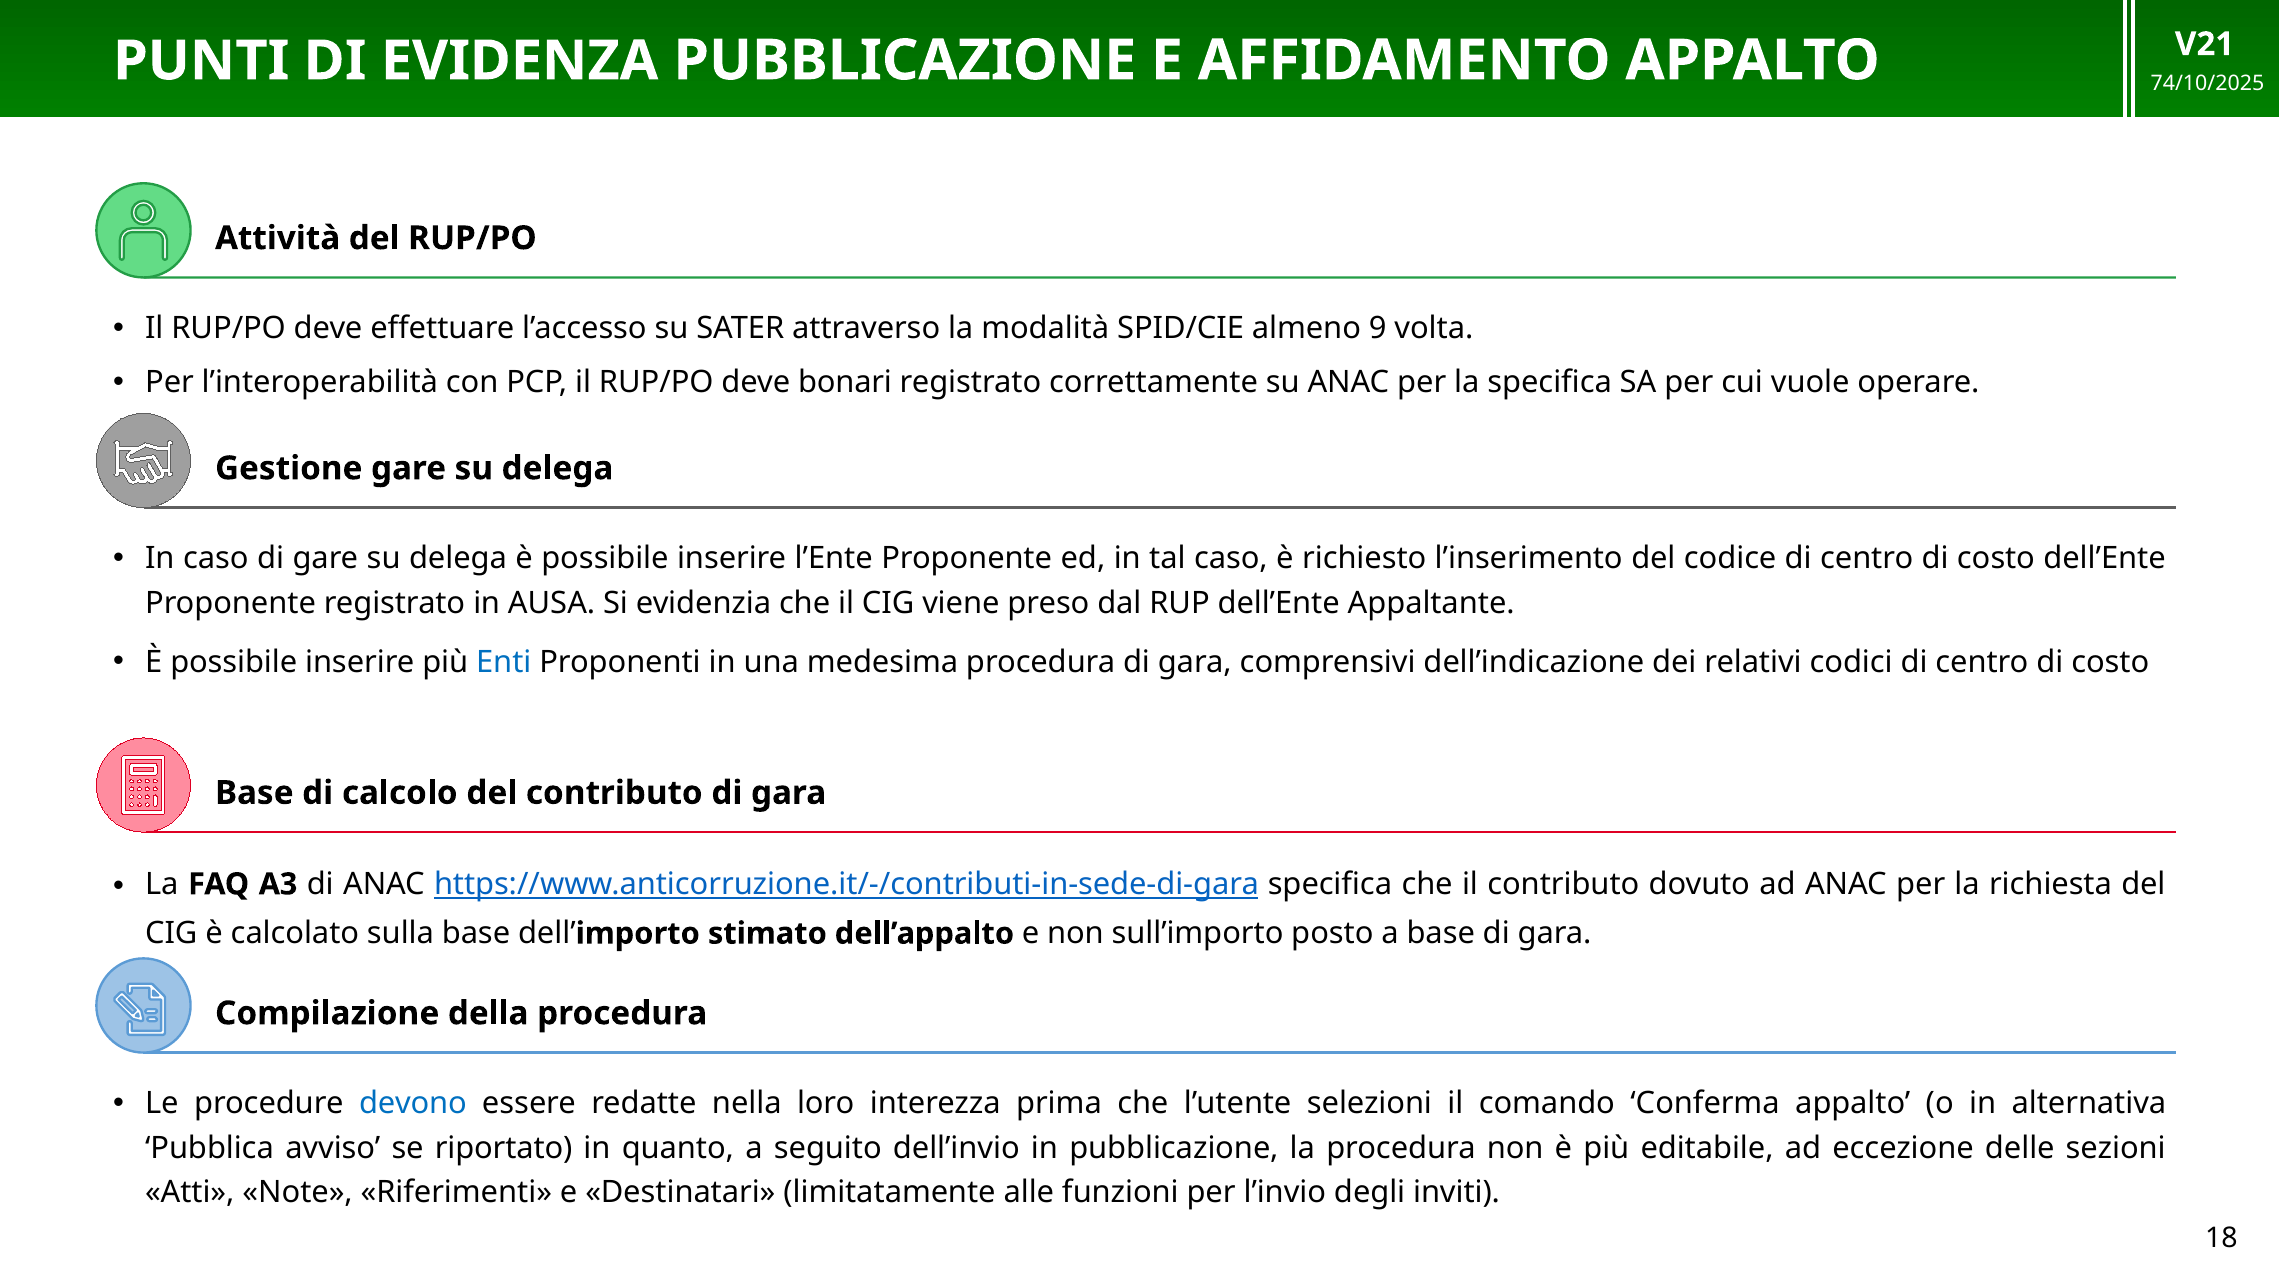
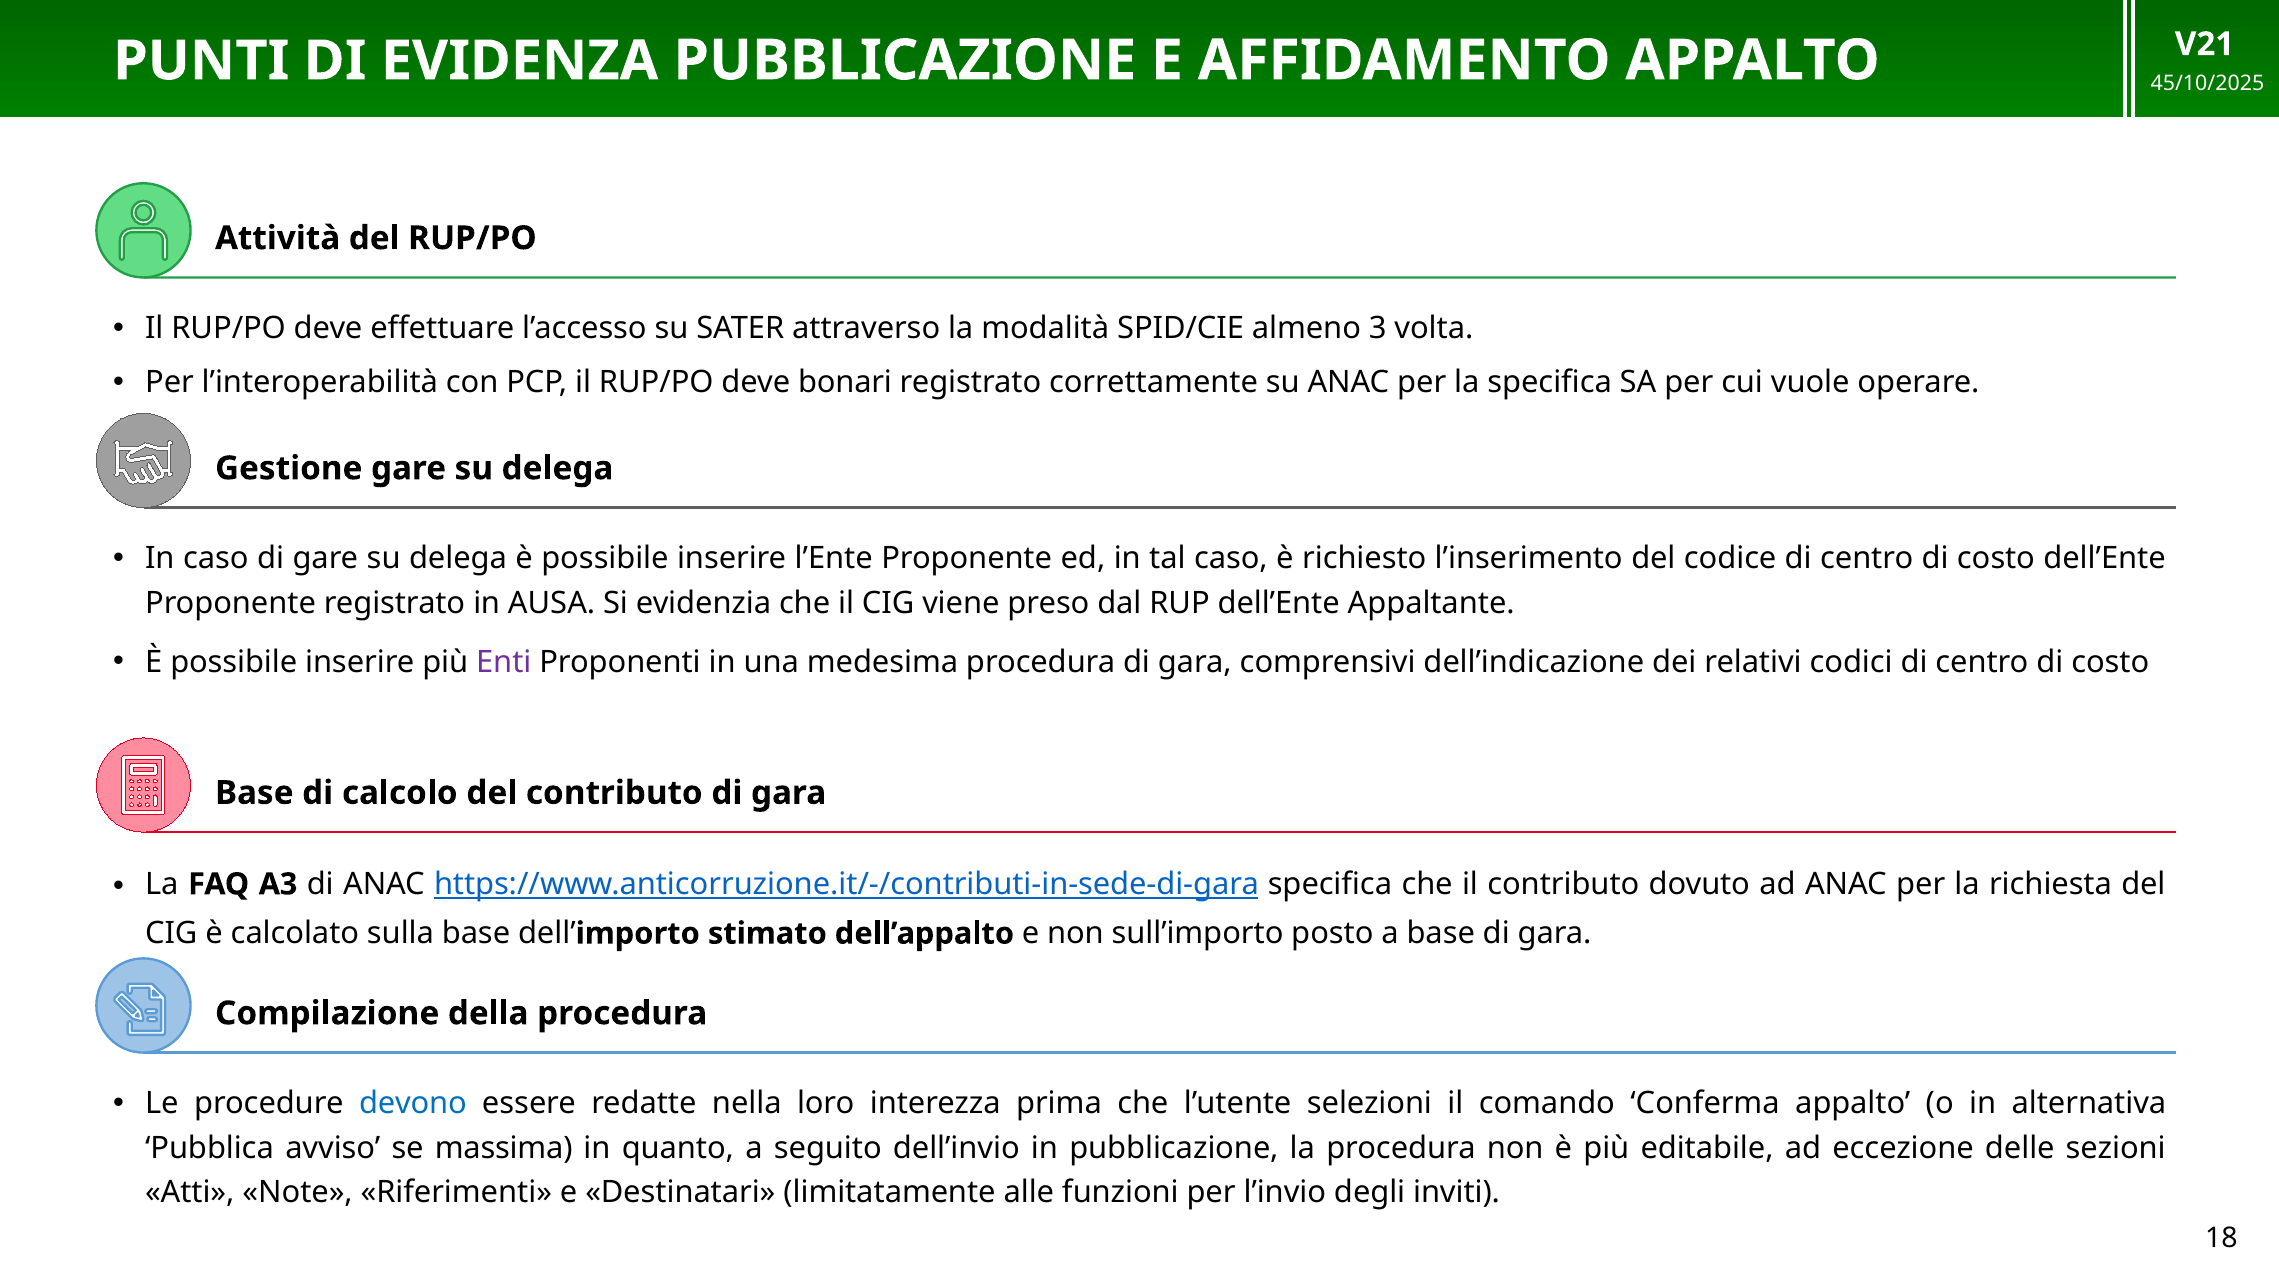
74/10/2025: 74/10/2025 -> 45/10/2025
9: 9 -> 3
Enti colour: blue -> purple
riportato: riportato -> massima
